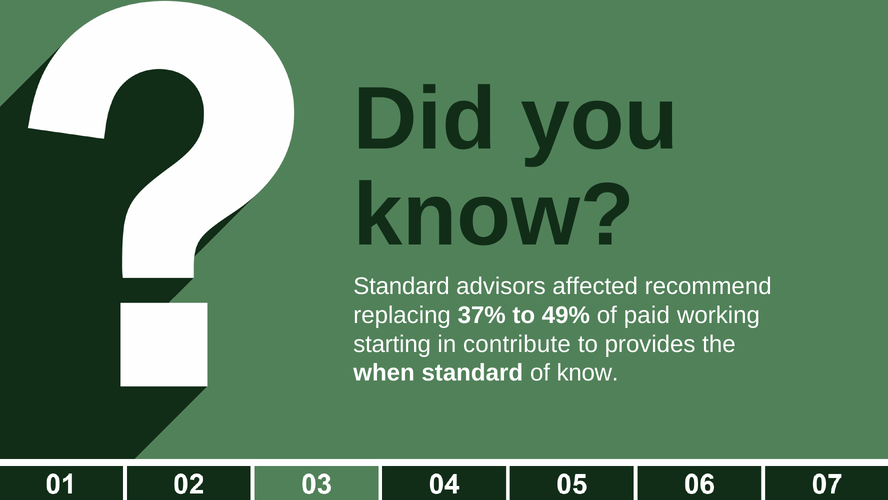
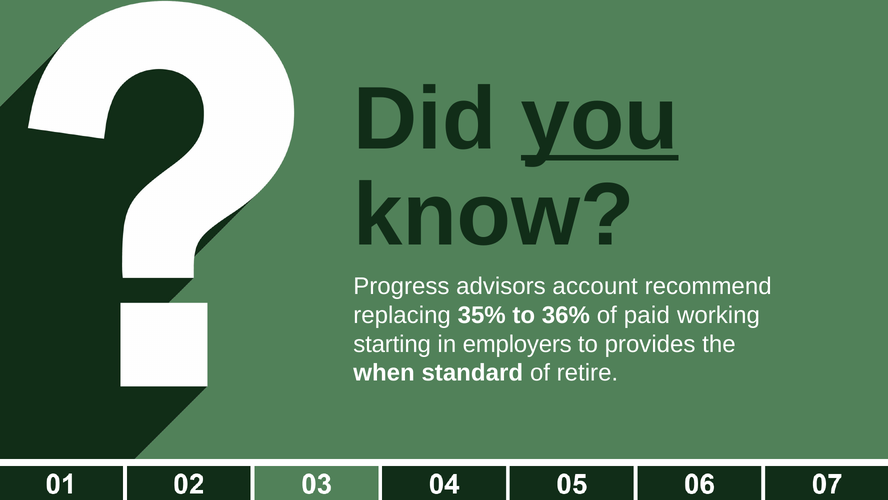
you underline: none -> present
Standard at (402, 286): Standard -> Progress
affected: affected -> account
37%: 37% -> 35%
49%: 49% -> 36%
contribute: contribute -> employers
of know: know -> retire
